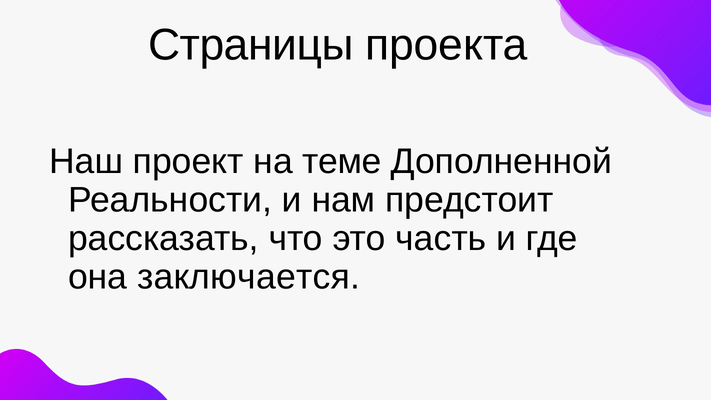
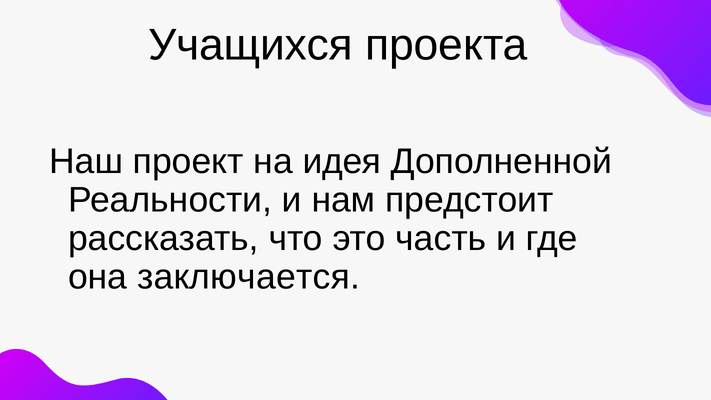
Страницы: Страницы -> Учащихся
теме: теме -> идея
